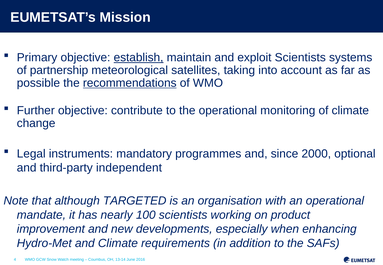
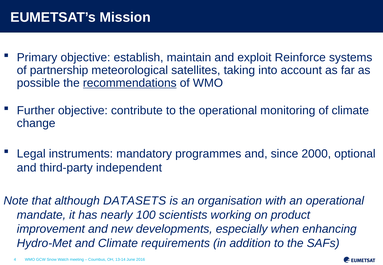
establish underline: present -> none
exploit Scientists: Scientists -> Reinforce
TARGETED: TARGETED -> DATASETS
